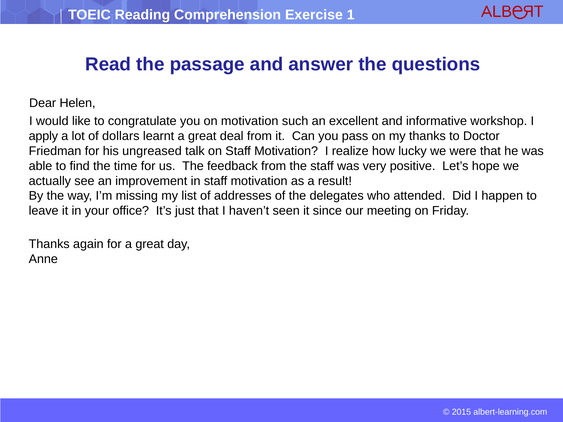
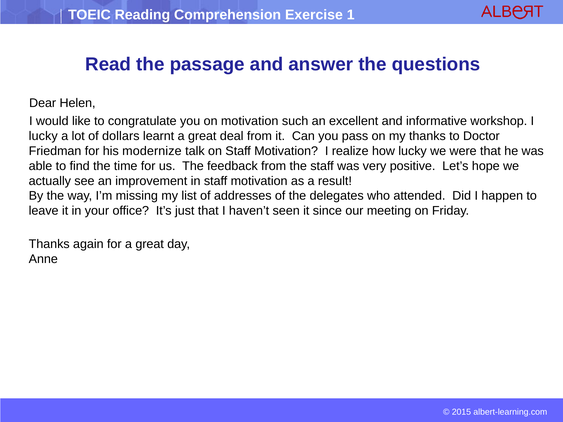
apply at (43, 136): apply -> lucky
ungreased: ungreased -> modernize
